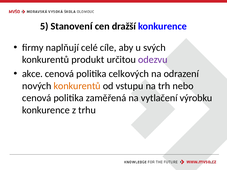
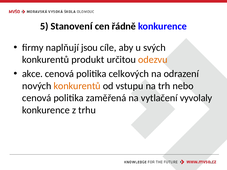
dražší: dražší -> řádně
celé: celé -> jsou
odezvu colour: purple -> orange
výrobku: výrobku -> vyvolaly
